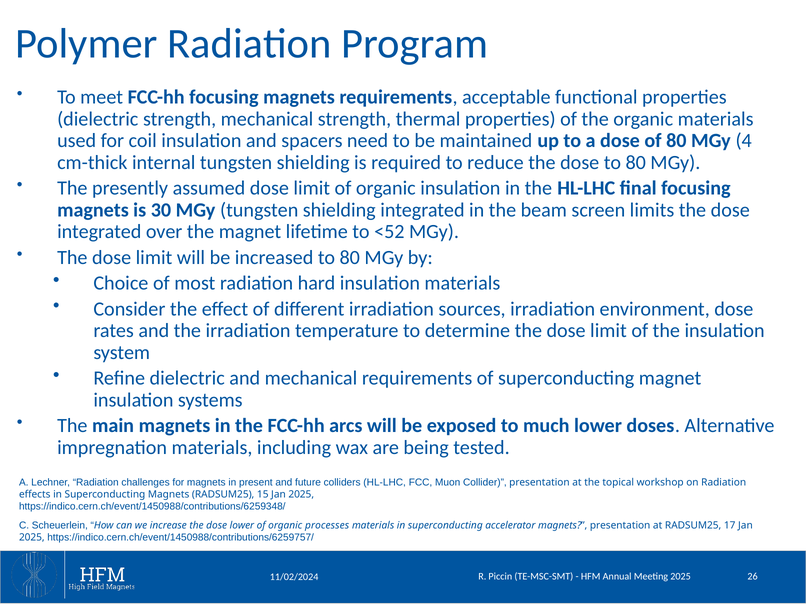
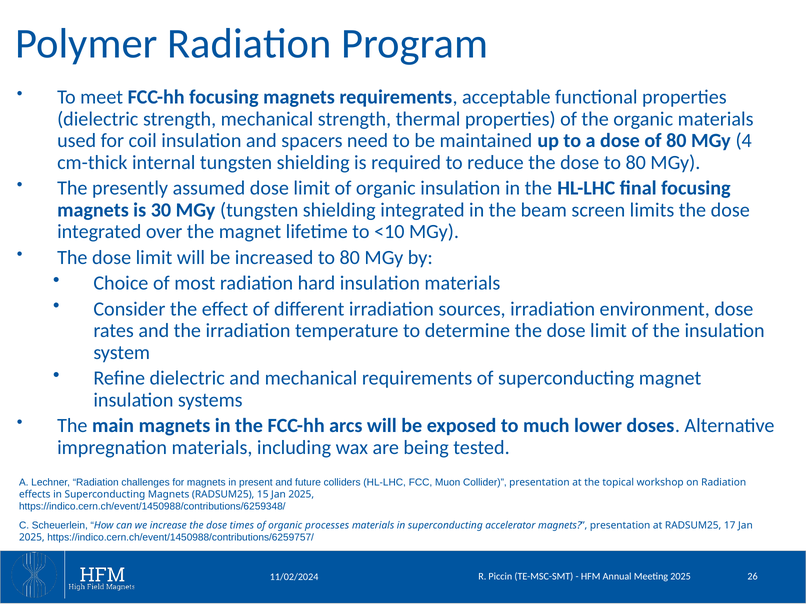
<52: <52 -> <10
dose lower: lower -> times
